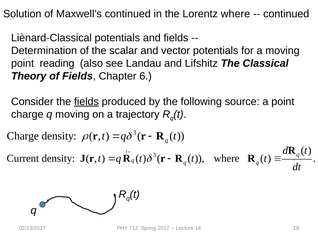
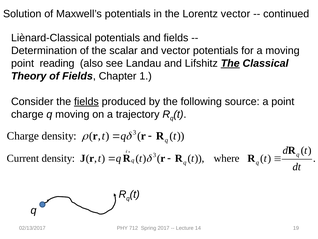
Maxwell’s continued: continued -> potentials
Lorentz where: where -> vector
The at (230, 63) underline: none -> present
6: 6 -> 1
